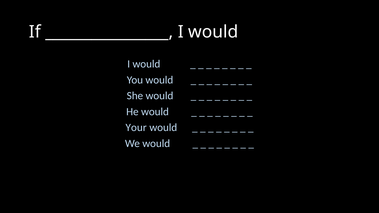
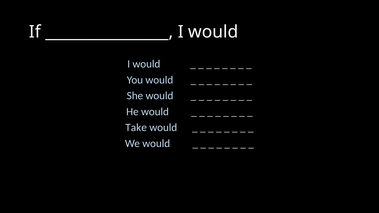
Your: Your -> Take
